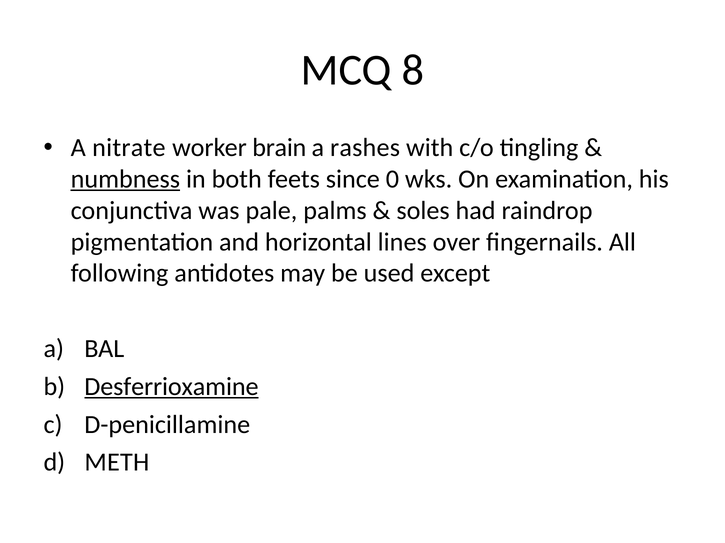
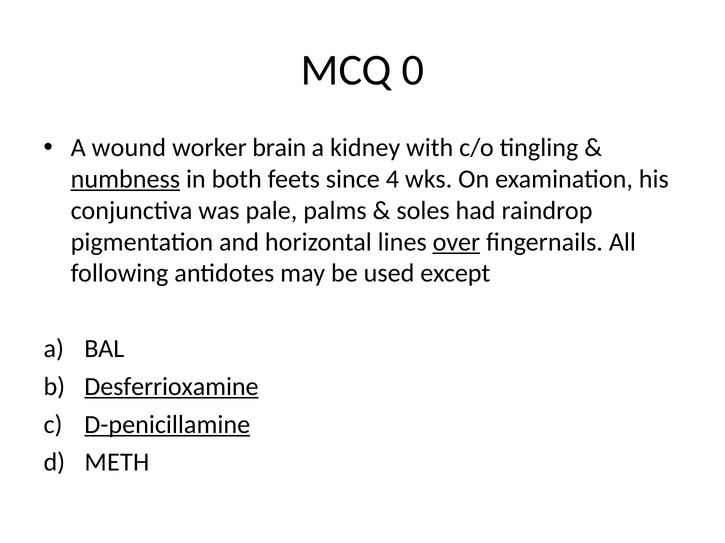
8: 8 -> 0
nitrate: nitrate -> wound
rashes: rashes -> kidney
0: 0 -> 4
over underline: none -> present
D-penicillamine underline: none -> present
